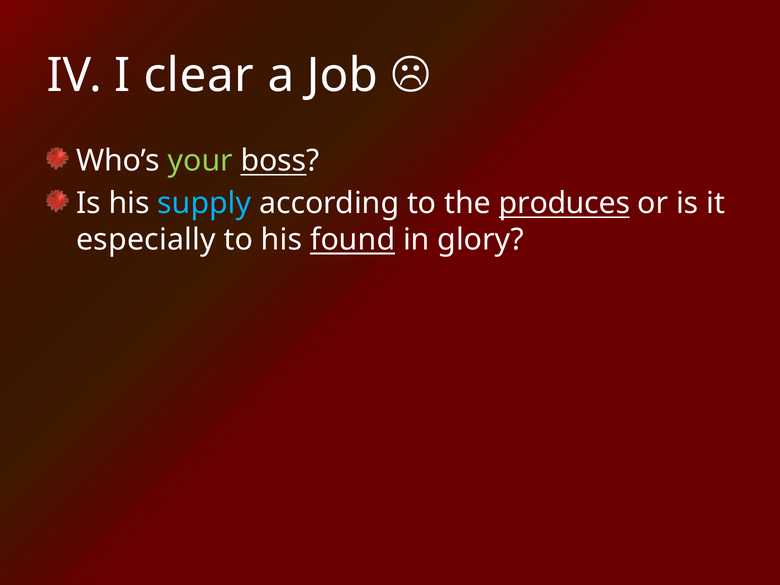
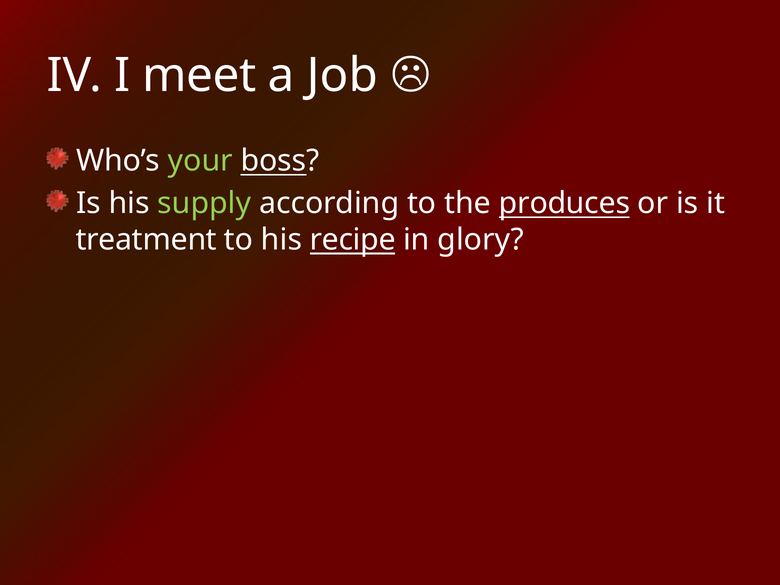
clear: clear -> meet
supply colour: light blue -> light green
especially: especially -> treatment
found: found -> recipe
